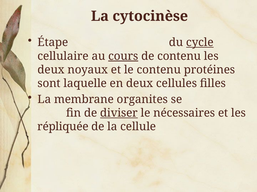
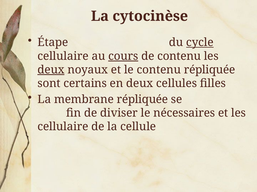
deux at (51, 70) underline: none -> present
contenu protéines: protéines -> répliquée
laquelle: laquelle -> certains
membrane organites: organites -> répliquée
diviser underline: present -> none
répliquée at (63, 127): répliquée -> cellulaire
